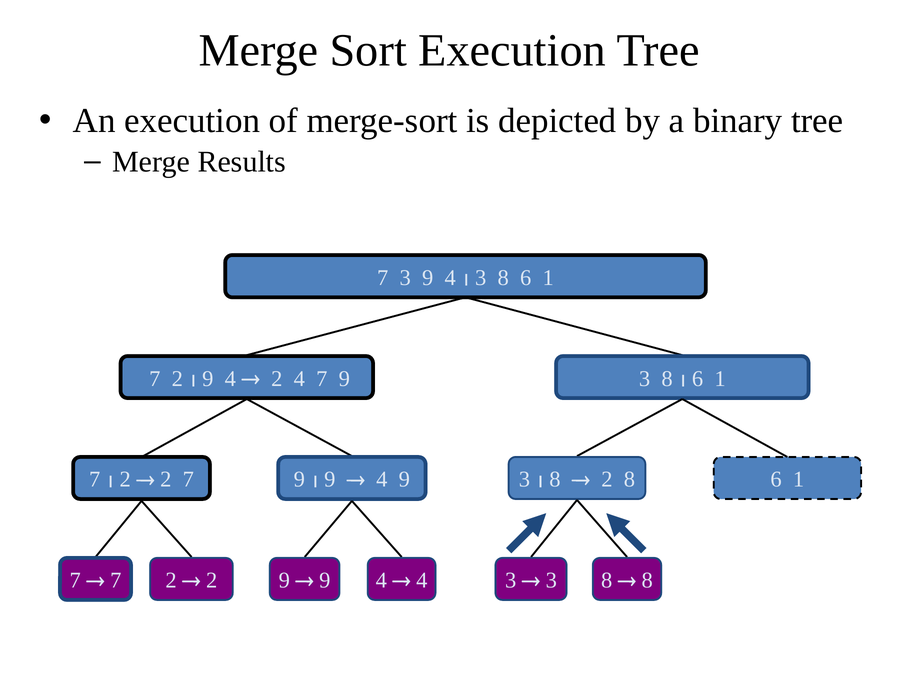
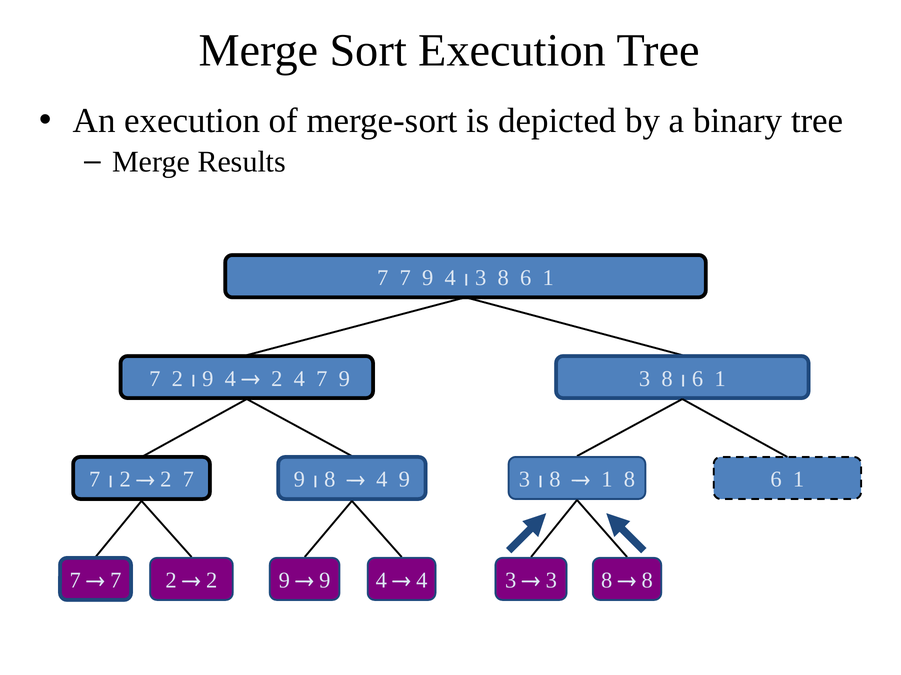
3 at (405, 278): 3 -> 7
9 at (330, 480): 9 -> 8
2 at (607, 480): 2 -> 1
